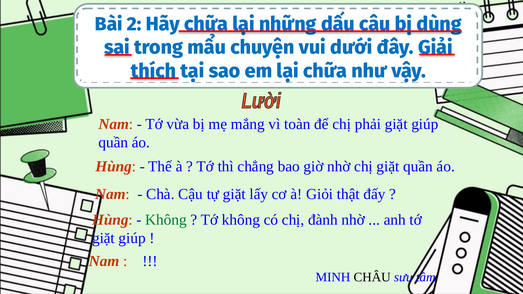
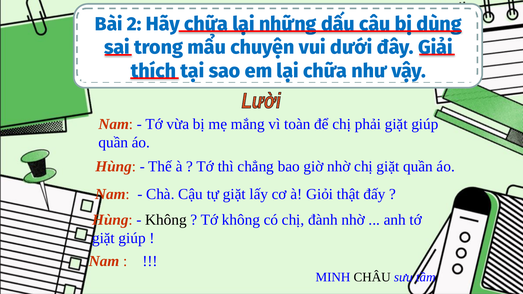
Không at (166, 220) colour: green -> black
